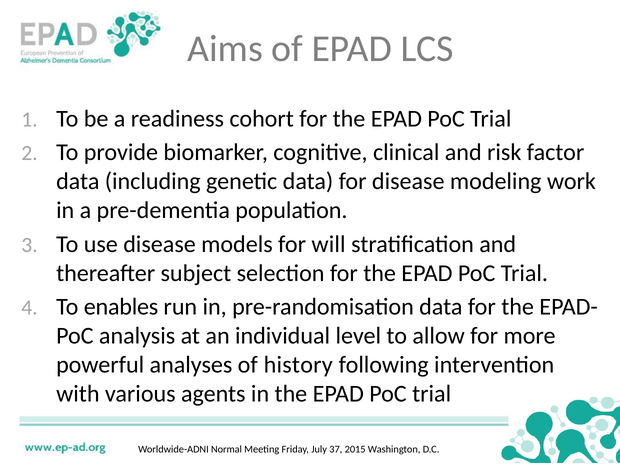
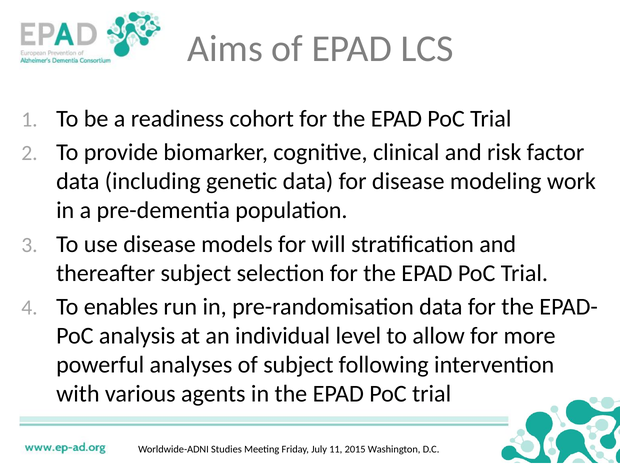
of history: history -> subject
Normal: Normal -> Studies
37: 37 -> 11
